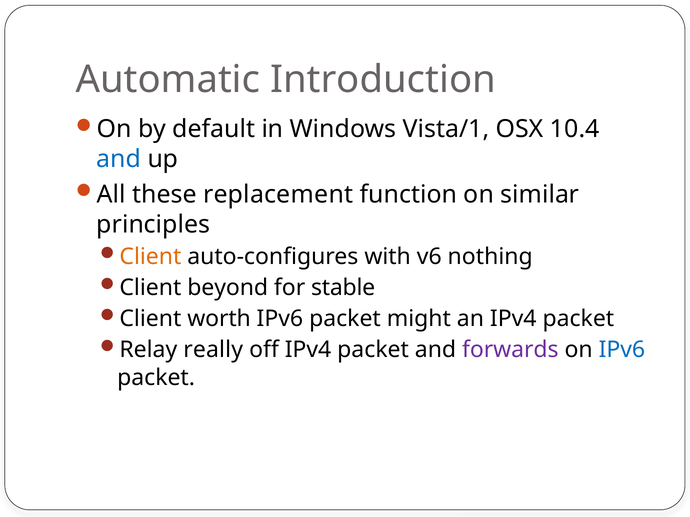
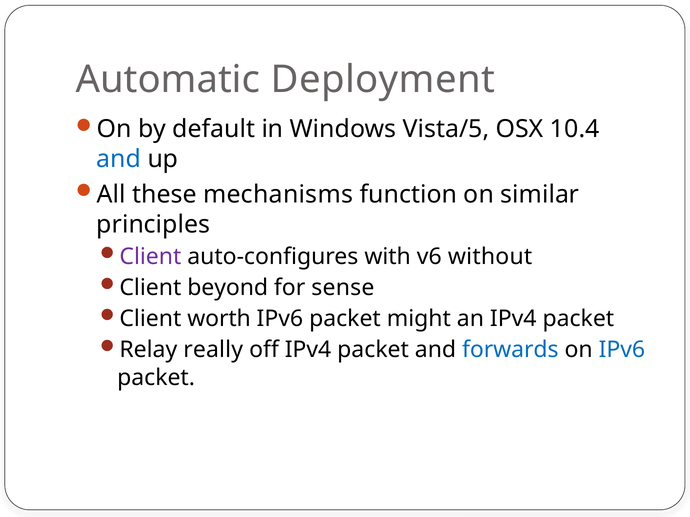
Introduction: Introduction -> Deployment
Vista/1: Vista/1 -> Vista/5
replacement: replacement -> mechanisms
Client at (150, 257) colour: orange -> purple
nothing: nothing -> without
stable: stable -> sense
forwards colour: purple -> blue
